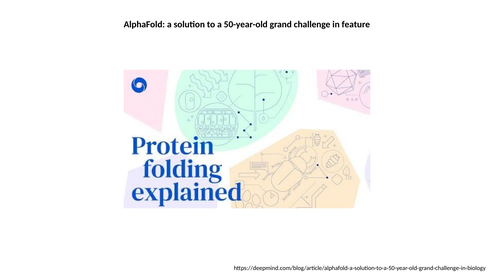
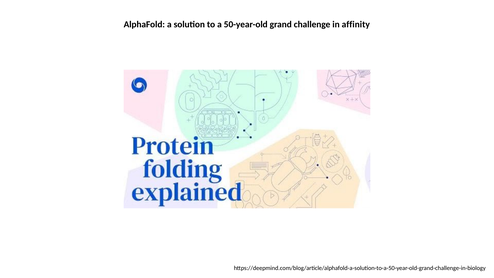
feature: feature -> affinity
